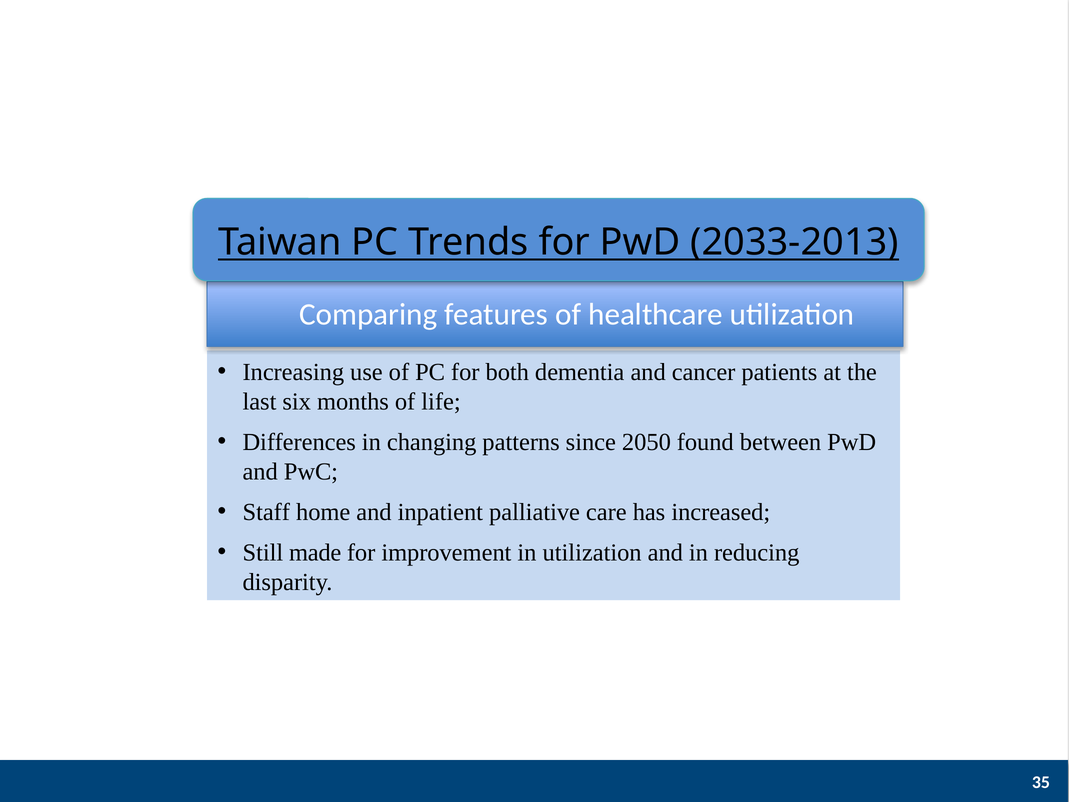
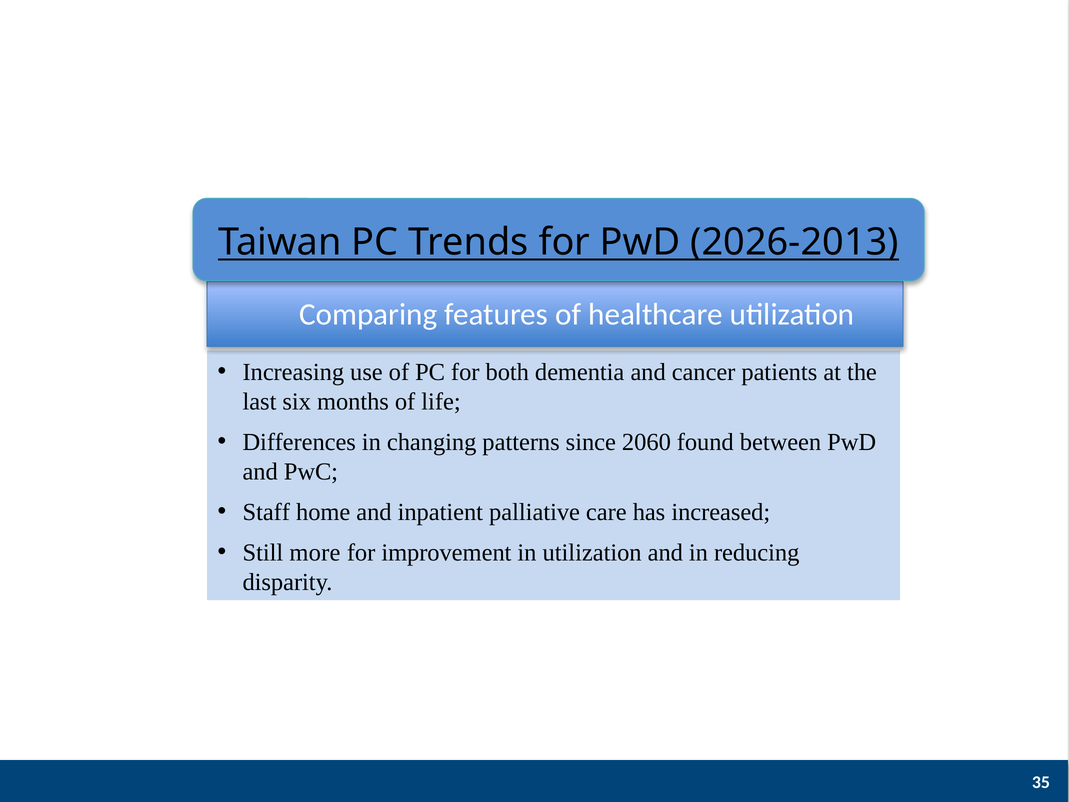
2033-2013: 2033-2013 -> 2026-2013
2050: 2050 -> 2060
made: made -> more
